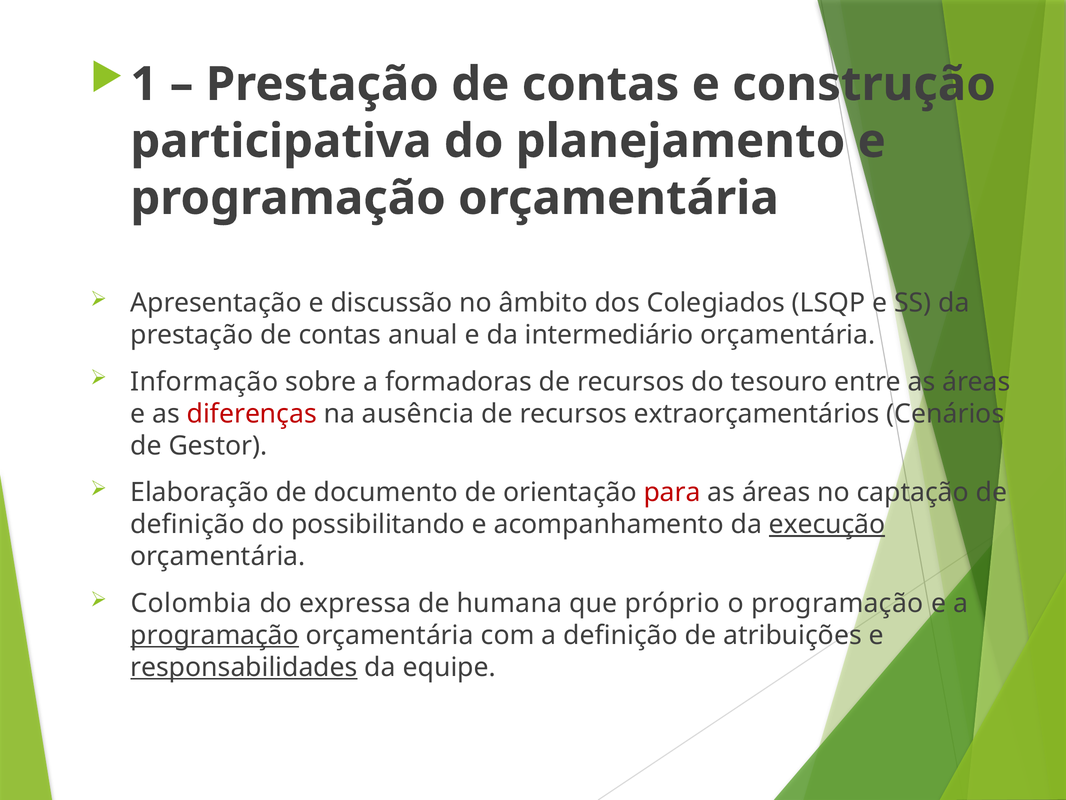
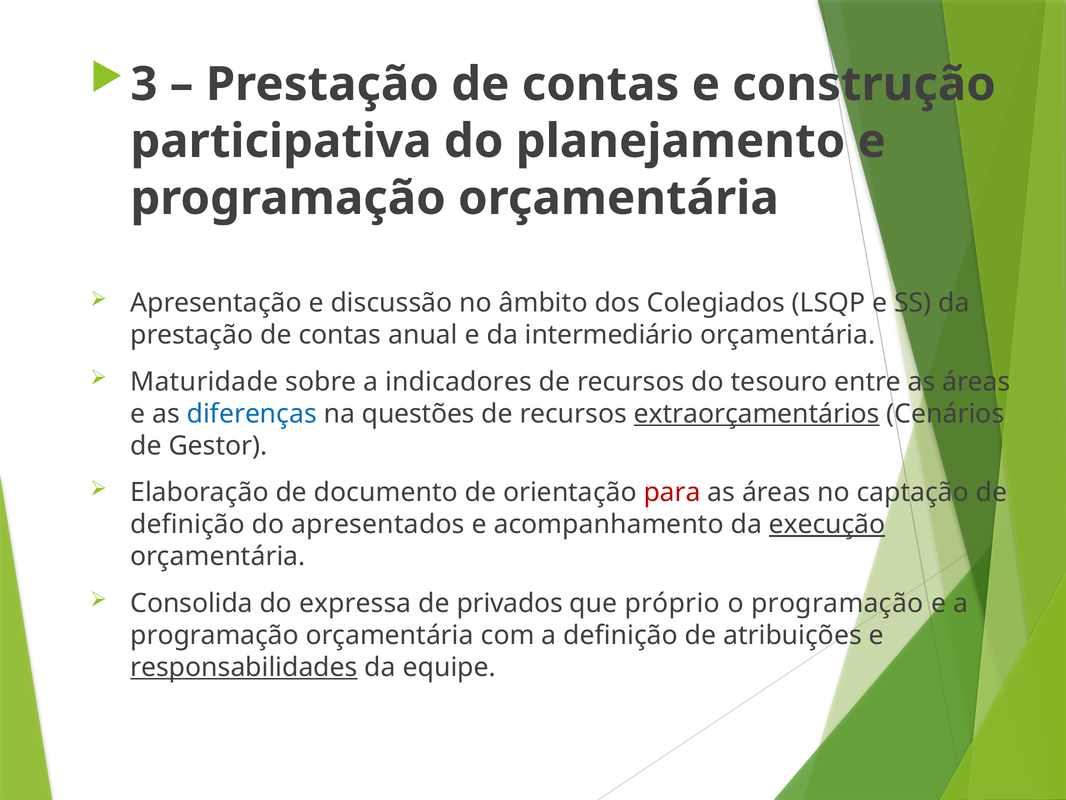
1: 1 -> 3
Informação: Informação -> Maturidade
formadoras: formadoras -> indicadores
diferenças colour: red -> blue
ausência: ausência -> questões
extraorçamentários underline: none -> present
possibilitando: possibilitando -> apresentados
Colombia: Colombia -> Consolida
humana: humana -> privados
programação at (215, 635) underline: present -> none
